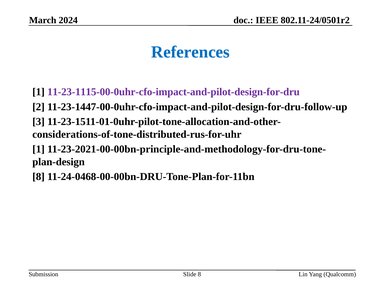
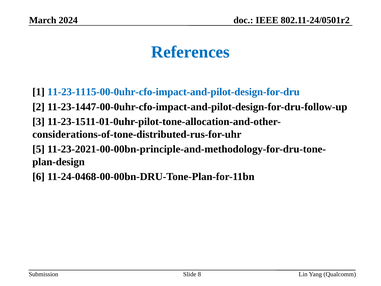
11-23-1115-00-0uhr-cfo-impact-and-pilot-design-for-dru colour: purple -> blue
1 at (39, 149): 1 -> 5
8 at (39, 177): 8 -> 6
